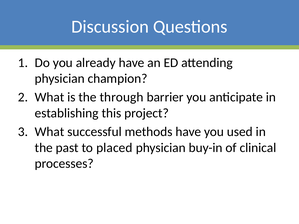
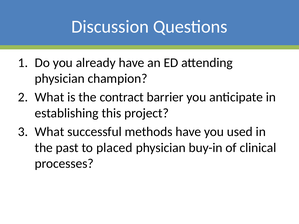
through: through -> contract
